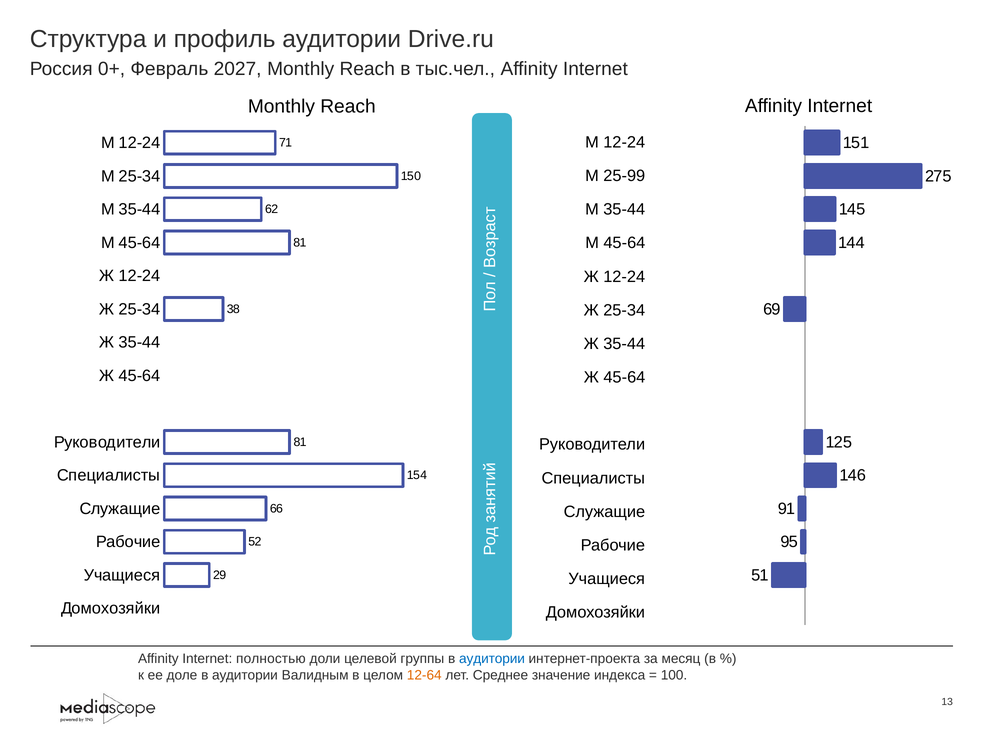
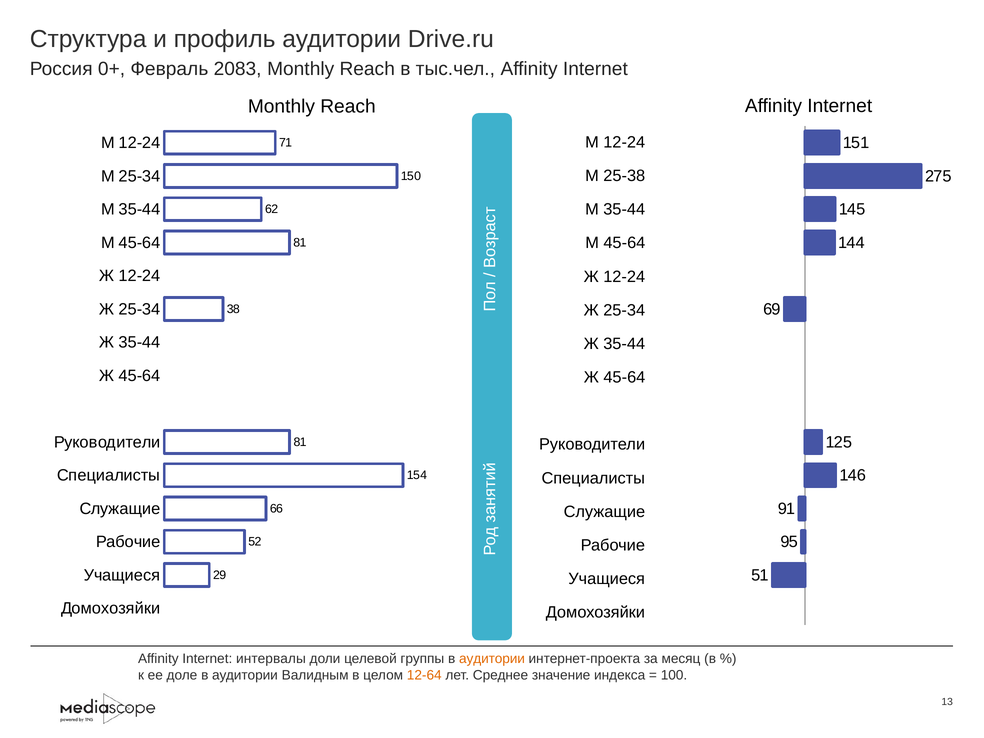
2027: 2027 -> 2083
25-99: 25-99 -> 25-38
полностью: полностью -> интервалы
аудитории at (492, 659) colour: blue -> orange
